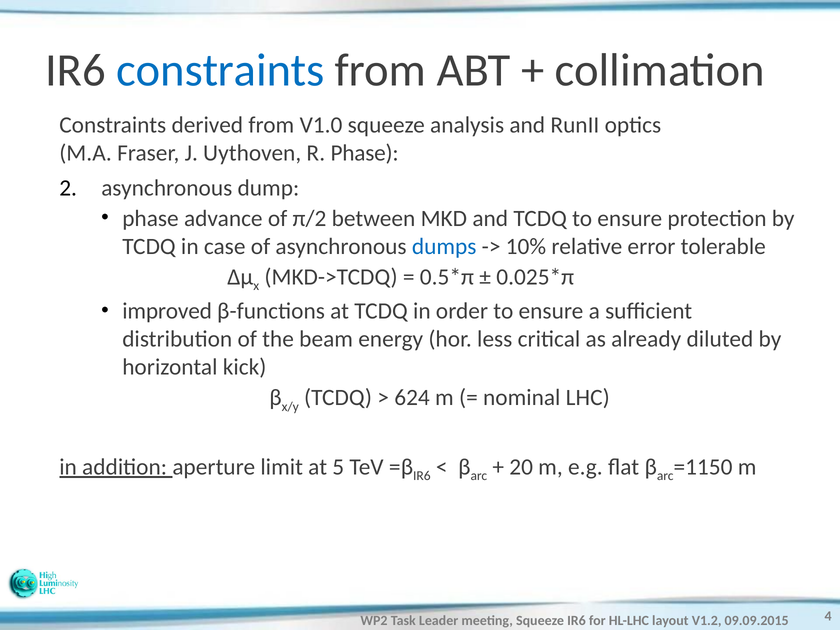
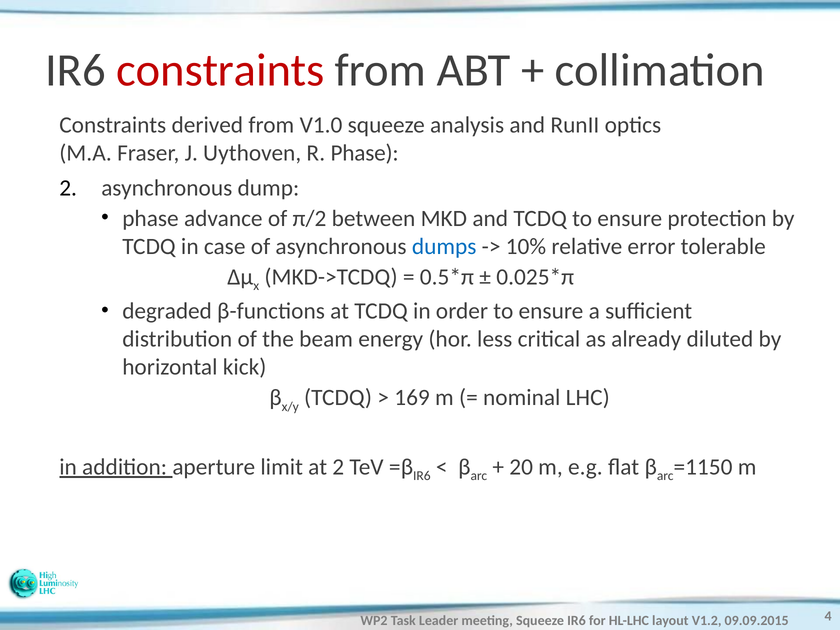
constraints at (220, 70) colour: blue -> red
improved: improved -> degraded
624: 624 -> 169
at 5: 5 -> 2
